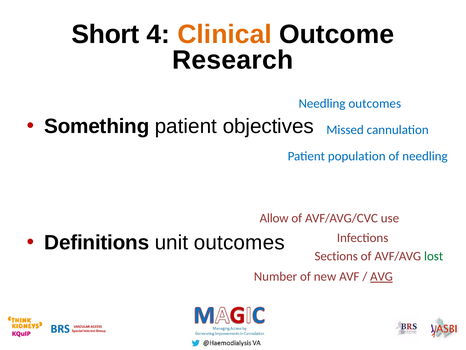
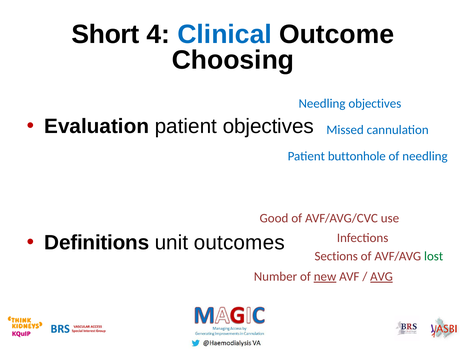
Clinical colour: orange -> blue
Research: Research -> Choosing
Needling outcomes: outcomes -> objectives
Something: Something -> Evaluation
population: population -> buttonhole
Allow: Allow -> Good
new underline: none -> present
